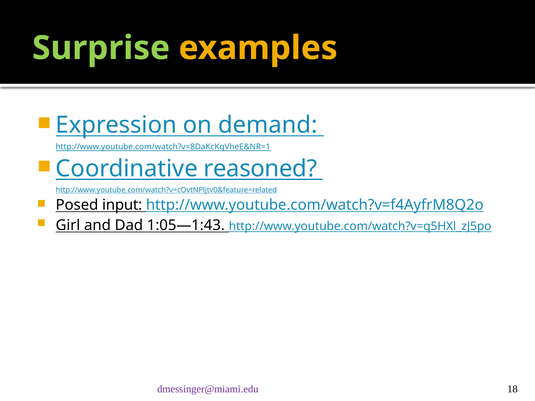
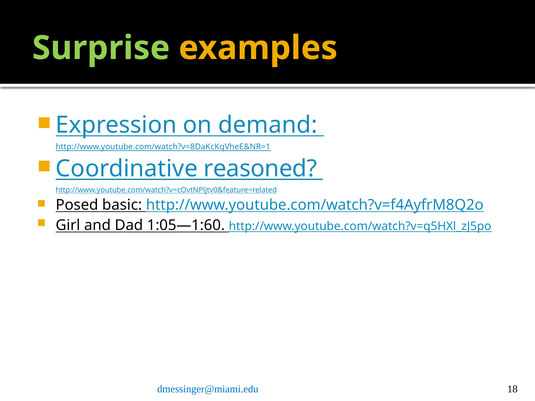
input: input -> basic
1:05—1:43: 1:05—1:43 -> 1:05—1:60
dmessinger@miami.edu colour: purple -> blue
